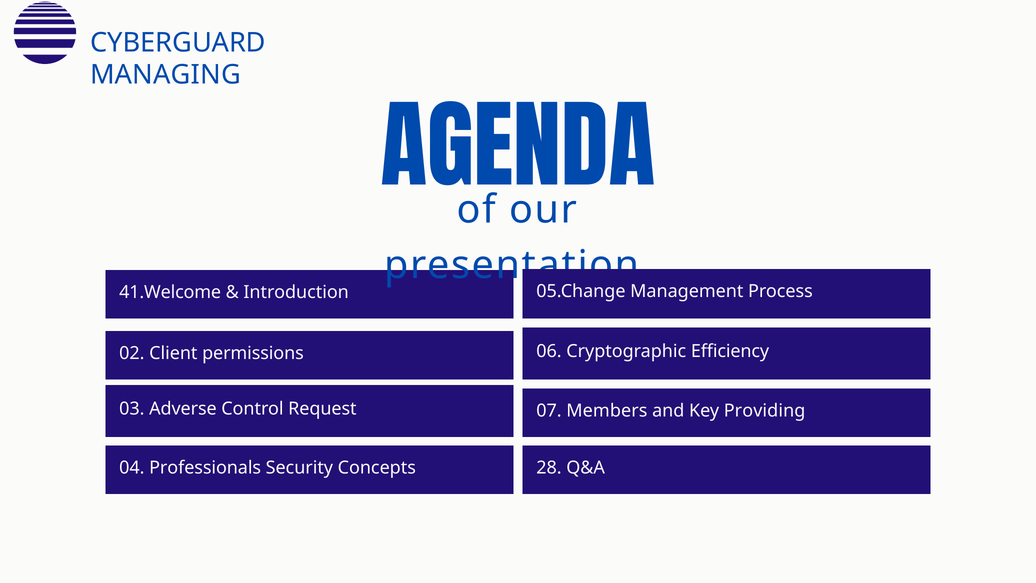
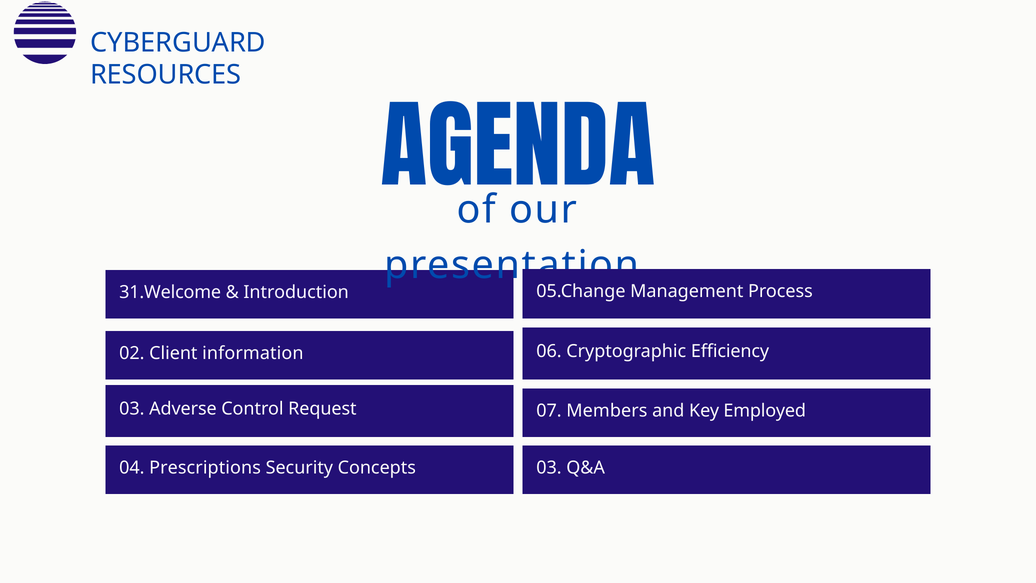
MANAGING: MANAGING -> RESOURCES
41.Welcome: 41.Welcome -> 31.Welcome
permissions: permissions -> information
Providing: Providing -> Employed
Professionals: Professionals -> Prescriptions
Concepts 28: 28 -> 03
